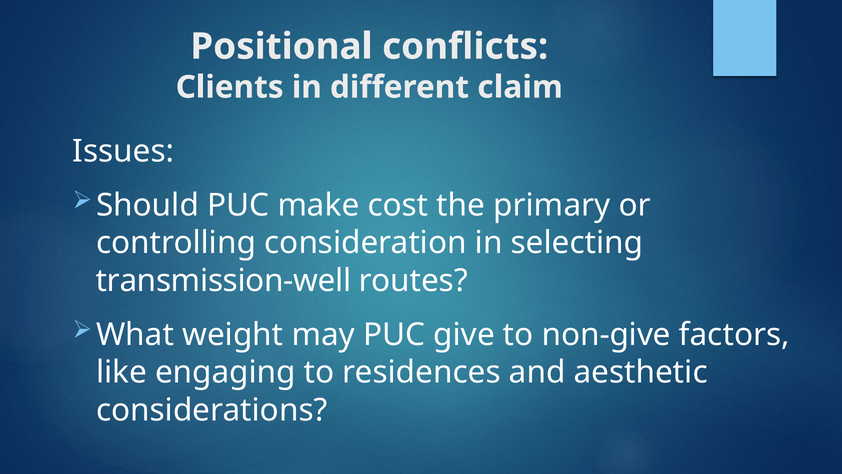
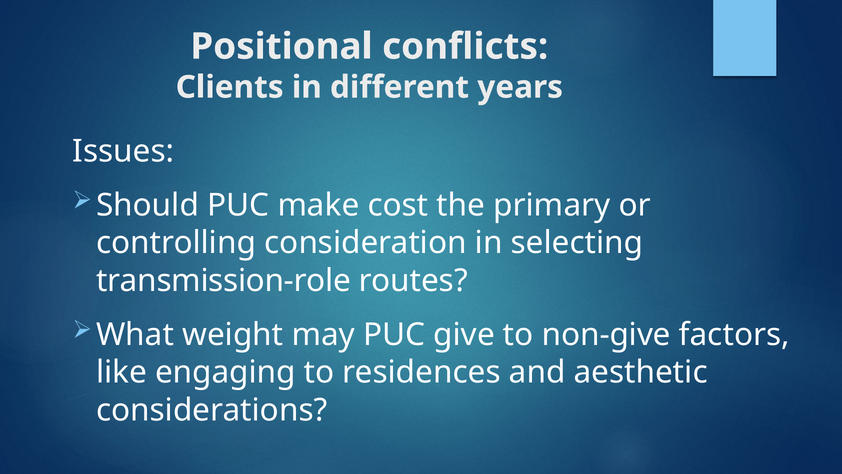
claim: claim -> years
transmission-well: transmission-well -> transmission-role
